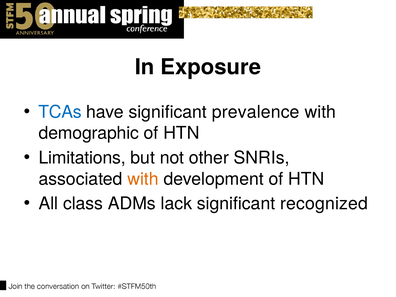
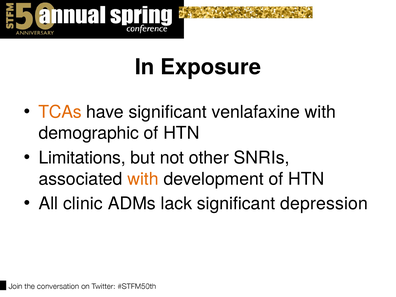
TCAs colour: blue -> orange
prevalence: prevalence -> venlafaxine
class: class -> clinic
recognized: recognized -> depression
